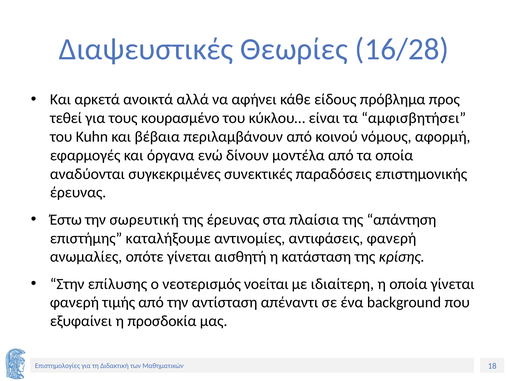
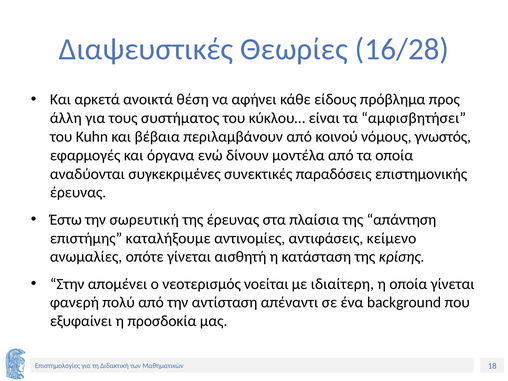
αλλά: αλλά -> θέση
τεθεί: τεθεί -> άλλη
κουρασμένο: κουρασμένο -> συστήματος
αφορμή: αφορμή -> γνωστός
αντιφάσεις φανερή: φανερή -> κείμενο
επίλυσης: επίλυσης -> απομένει
τιμής: τιμής -> πολύ
